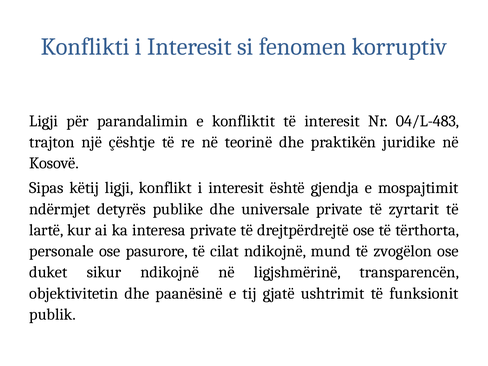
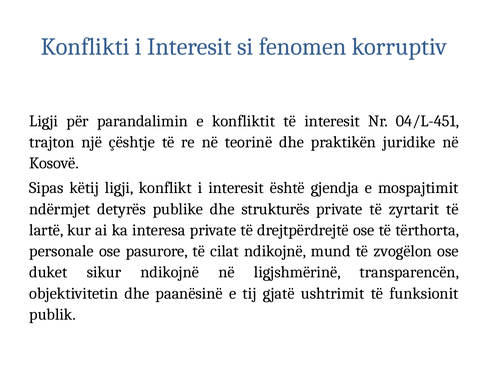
04/L-483: 04/L-483 -> 04/L-451
universale: universale -> strukturës
